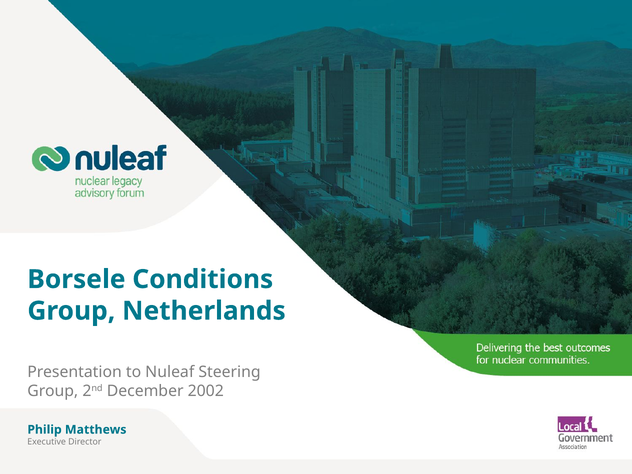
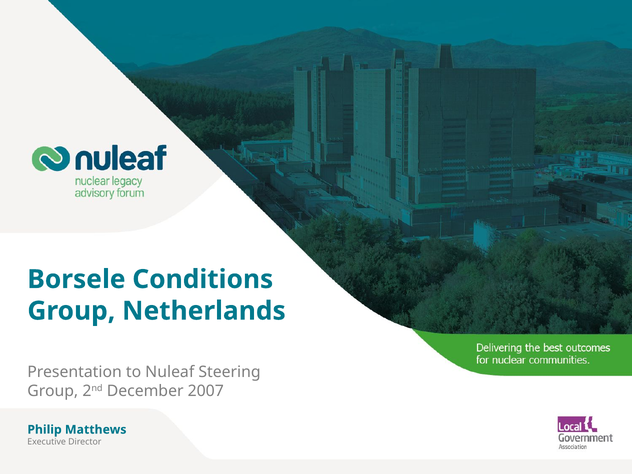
2002: 2002 -> 2007
